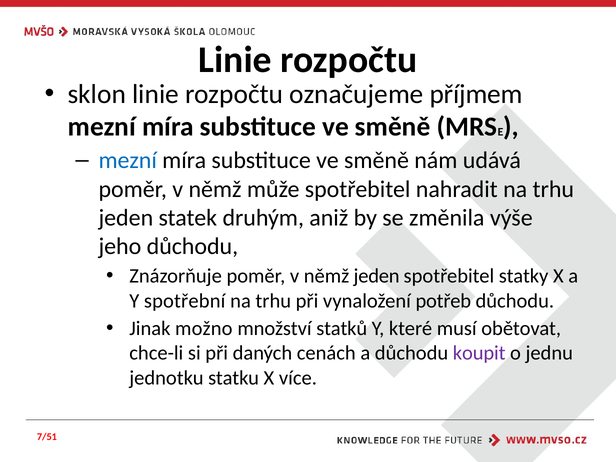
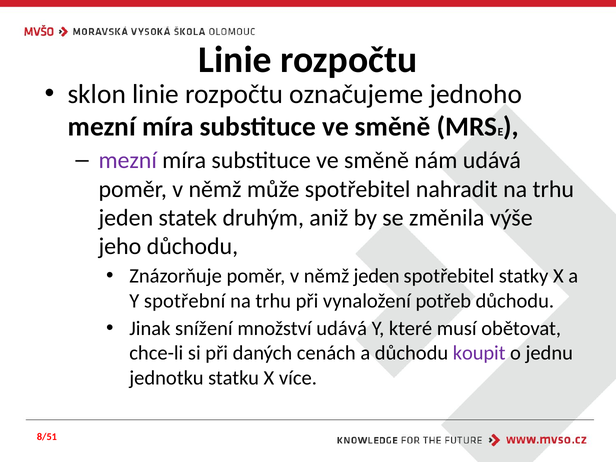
příjmem: příjmem -> jednoho
mezní at (128, 160) colour: blue -> purple
možno: možno -> snížení
množství statků: statků -> udává
7/51: 7/51 -> 8/51
